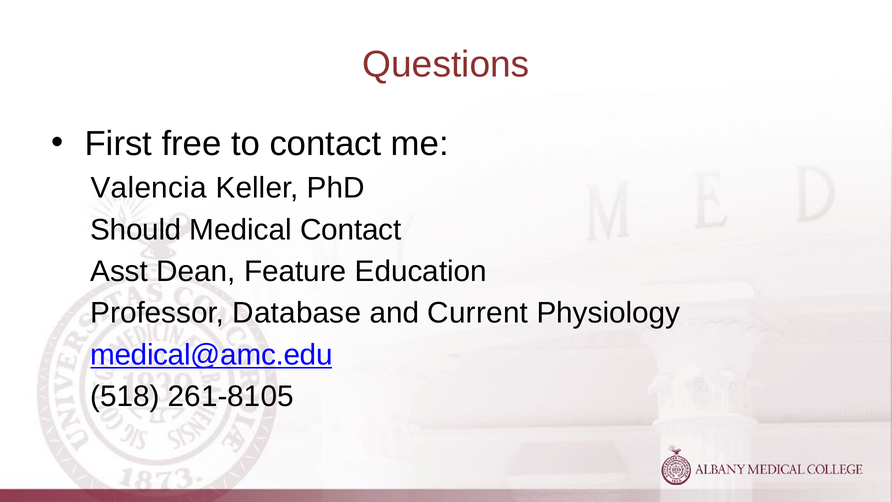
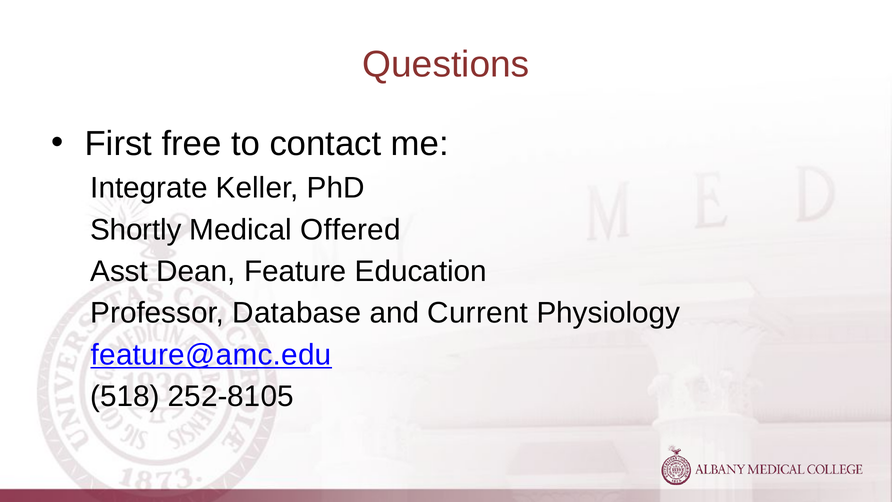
Valencia: Valencia -> Integrate
Should: Should -> Shortly
Medical Contact: Contact -> Offered
medical@amc.edu: medical@amc.edu -> feature@amc.edu
261-8105: 261-8105 -> 252-8105
